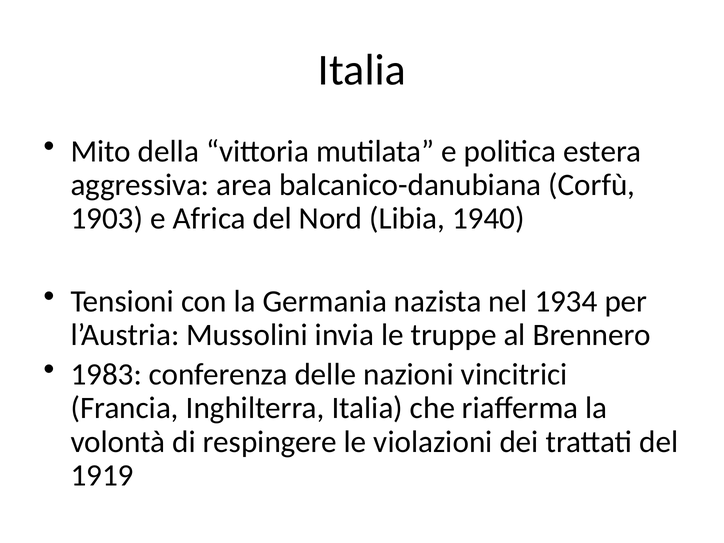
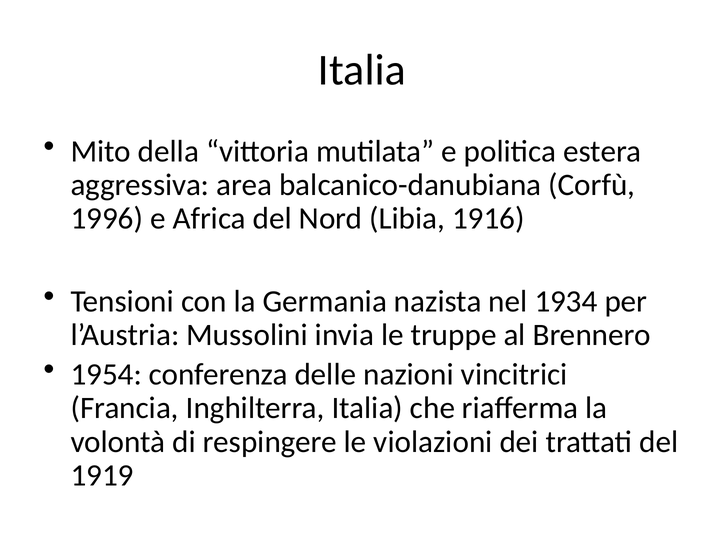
1903: 1903 -> 1996
1940: 1940 -> 1916
1983: 1983 -> 1954
